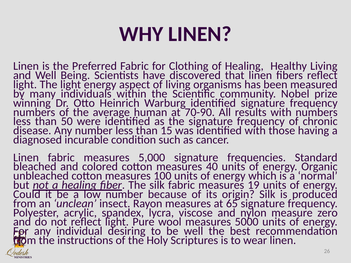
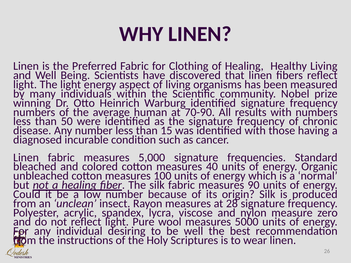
19: 19 -> 90
65: 65 -> 28
